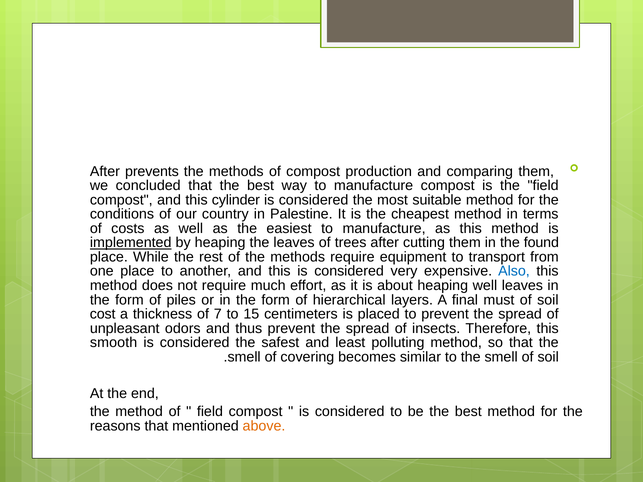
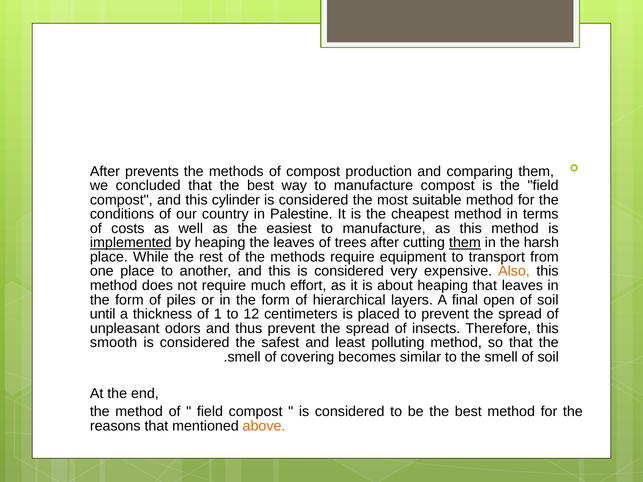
them at (465, 243) underline: none -> present
found: found -> harsh
Also colour: blue -> orange
heaping well: well -> that
must: must -> open
cost: cost -> until
7: 7 -> 1
15: 15 -> 12
